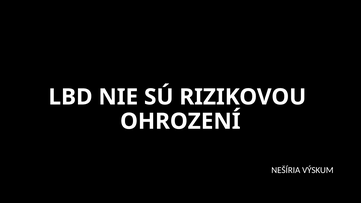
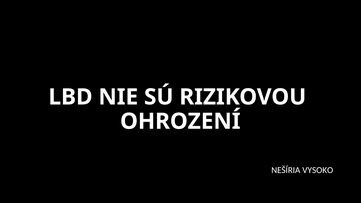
VÝSKUM: VÝSKUM -> VYSOKO
